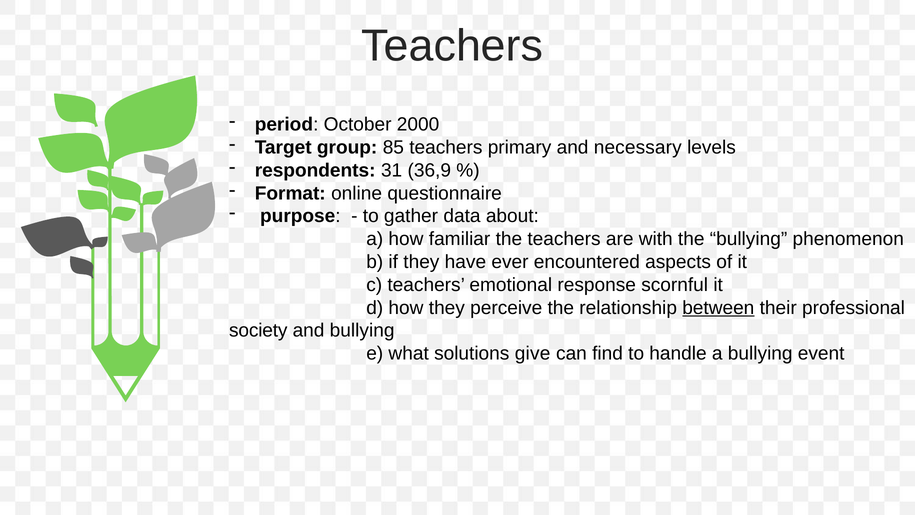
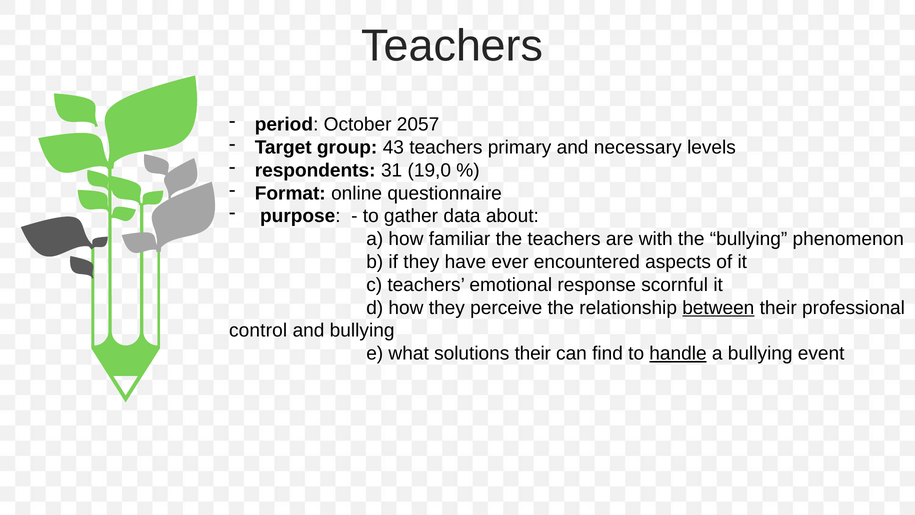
2000: 2000 -> 2057
85: 85 -> 43
36,9: 36,9 -> 19,0
society: society -> control
solutions give: give -> their
handle underline: none -> present
